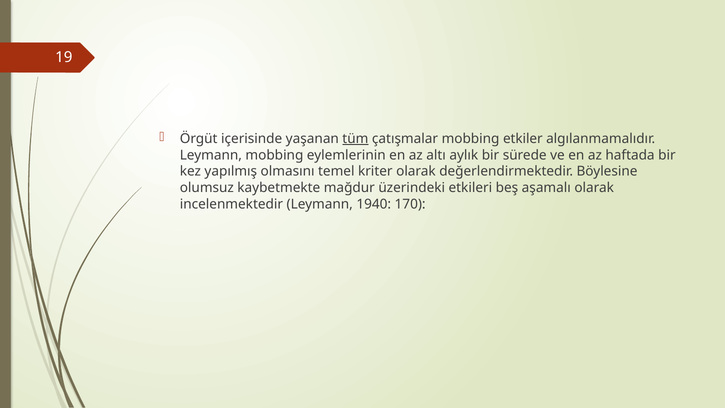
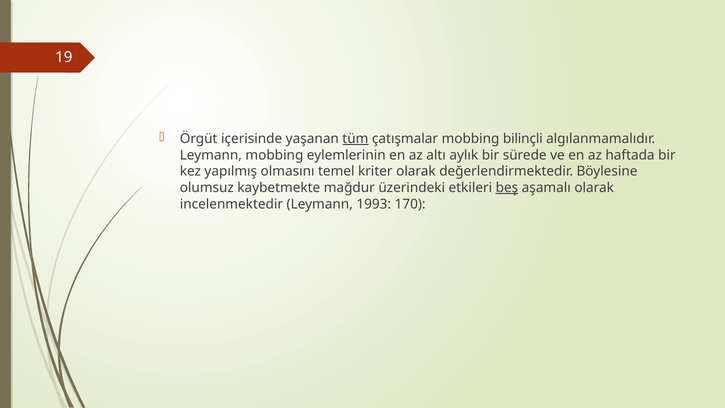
etkiler: etkiler -> bilinçli
beş underline: none -> present
1940: 1940 -> 1993
